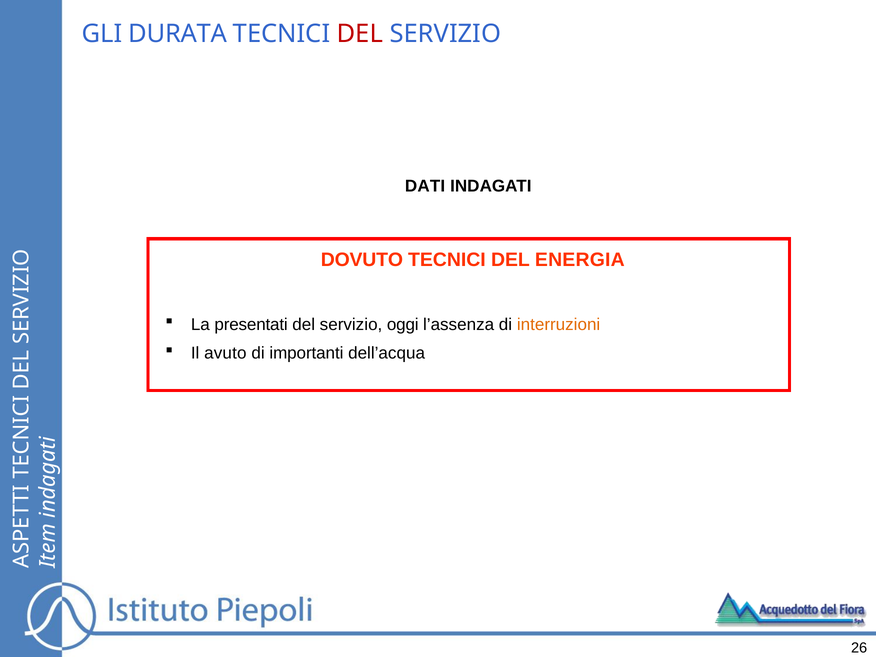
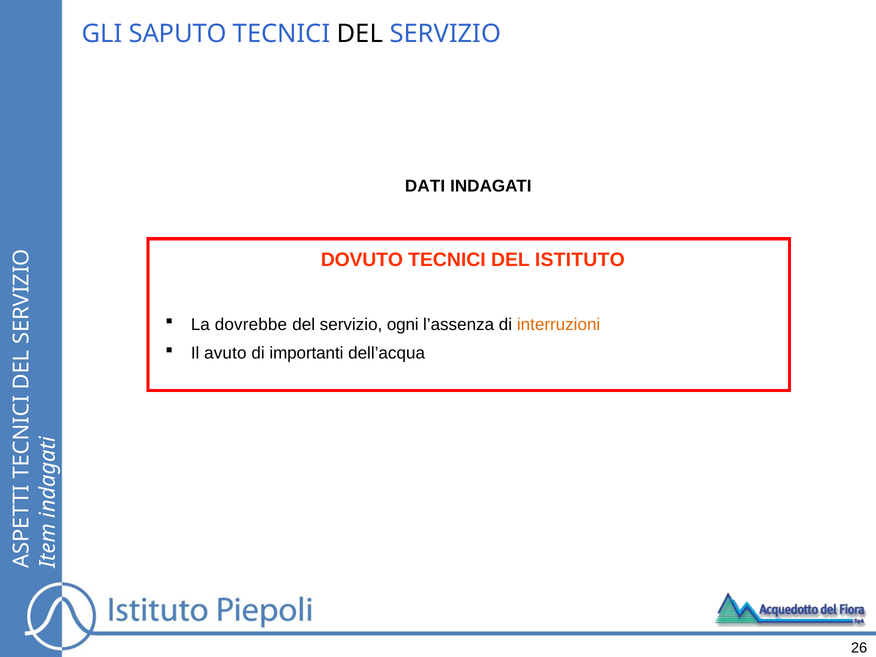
DURATA: DURATA -> SAPUTO
DEL at (360, 34) colour: red -> black
ENERGIA: ENERGIA -> ISTITUTO
presentati: presentati -> dovrebbe
oggi: oggi -> ogni
